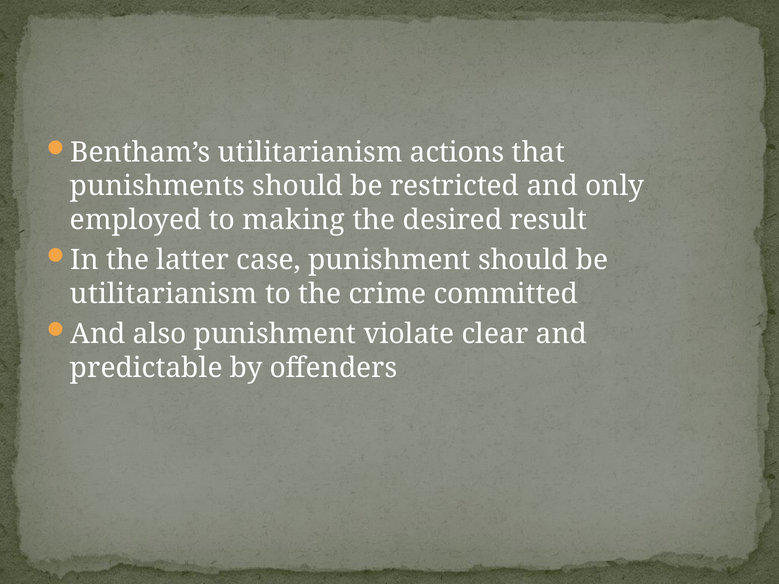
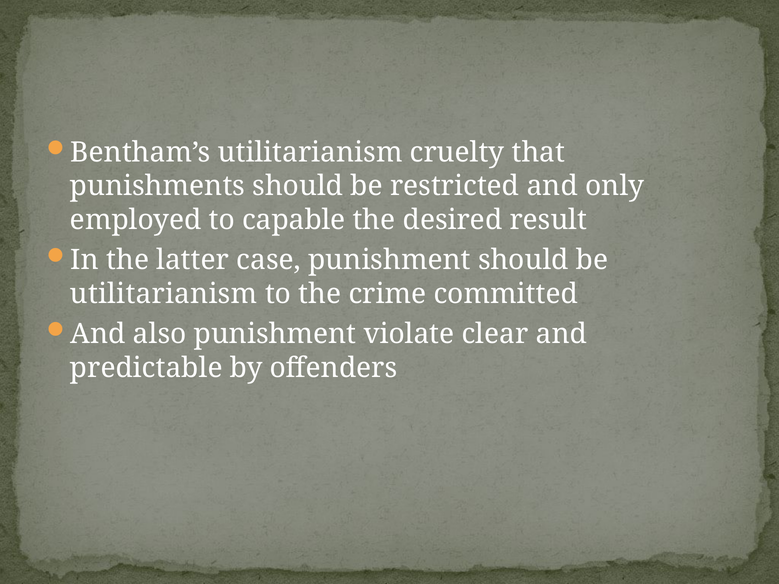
actions: actions -> cruelty
making: making -> capable
